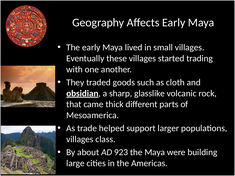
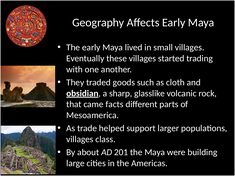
thick: thick -> facts
923: 923 -> 201
